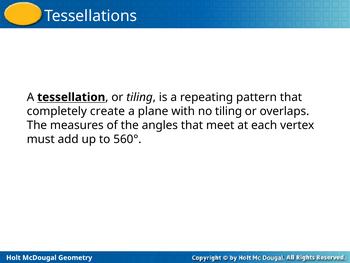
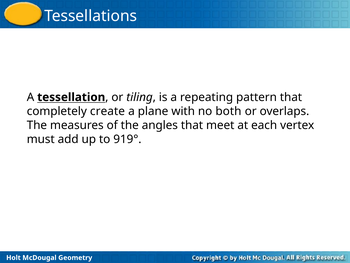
no tiling: tiling -> both
560°: 560° -> 919°
